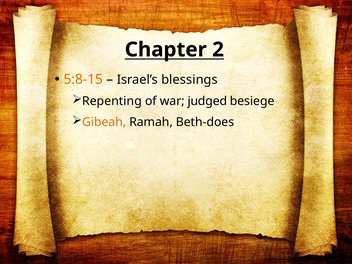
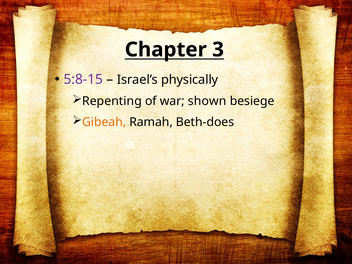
2: 2 -> 3
5:8-15 colour: orange -> purple
blessings: blessings -> physically
judged: judged -> shown
